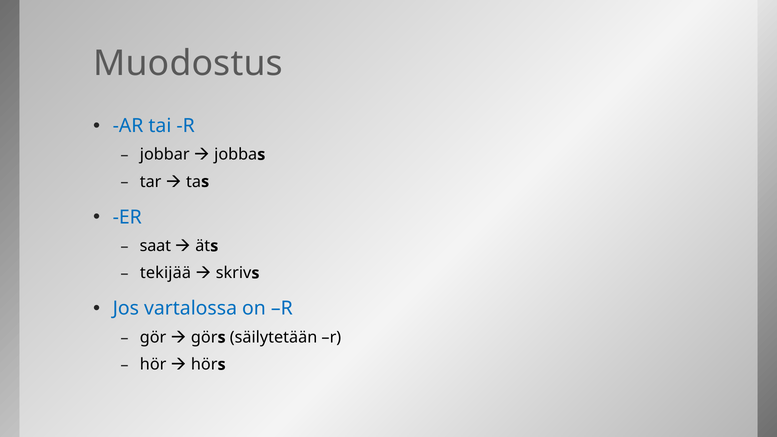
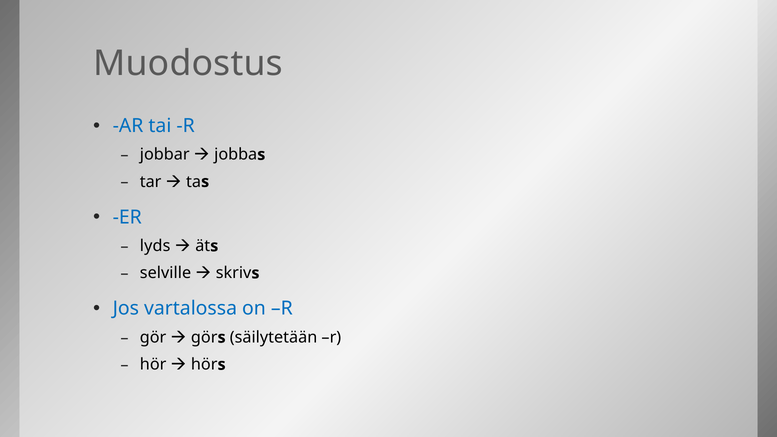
saat: saat -> lyds
tekijää: tekijää -> selville
